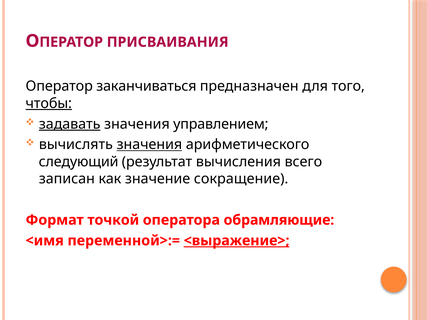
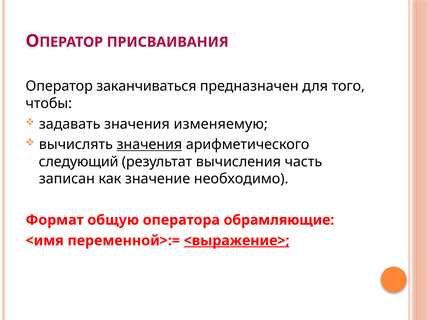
чтобы underline: present -> none
задавать underline: present -> none
управлением: управлением -> изменяемую
всего: всего -> часть
сокращение: сокращение -> необходимо
точкой: точкой -> общую
